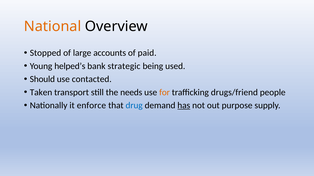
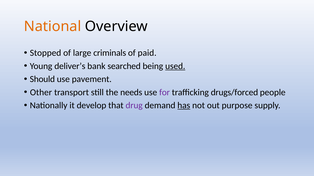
accounts: accounts -> criminals
helped’s: helped’s -> deliver’s
strategic: strategic -> searched
used underline: none -> present
contacted: contacted -> pavement
Taken: Taken -> Other
for colour: orange -> purple
drugs/friend: drugs/friend -> drugs/forced
enforce: enforce -> develop
drug colour: blue -> purple
